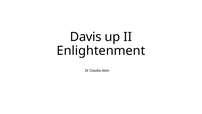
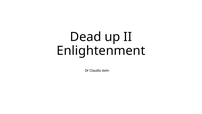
Davis: Davis -> Dead
